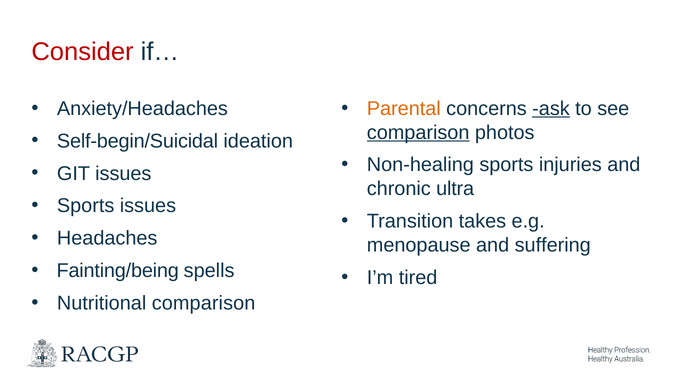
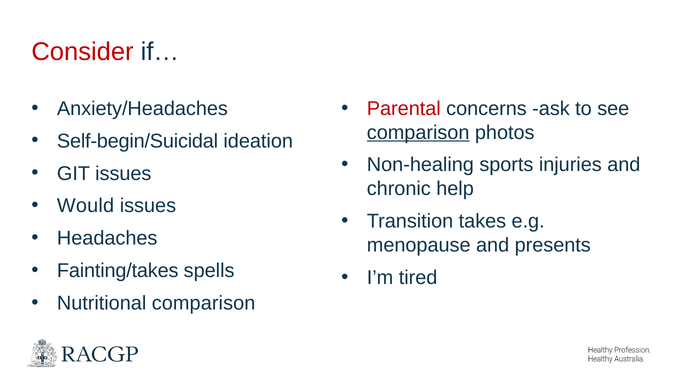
Parental colour: orange -> red
ask underline: present -> none
ultra: ultra -> help
Sports at (86, 206): Sports -> Would
suffering: suffering -> presents
Fainting/being: Fainting/being -> Fainting/takes
